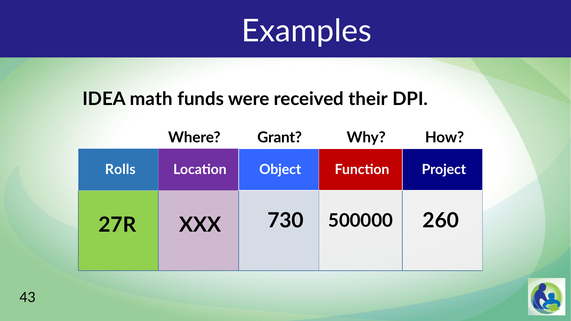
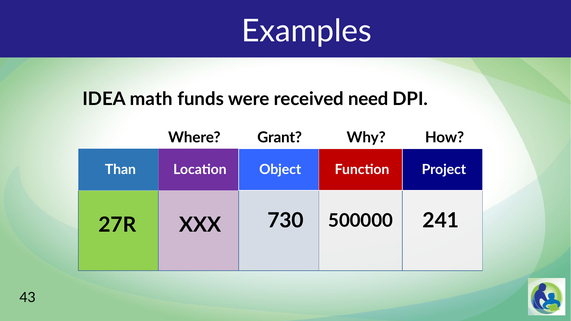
their: their -> need
Rolls: Rolls -> Than
260: 260 -> 241
